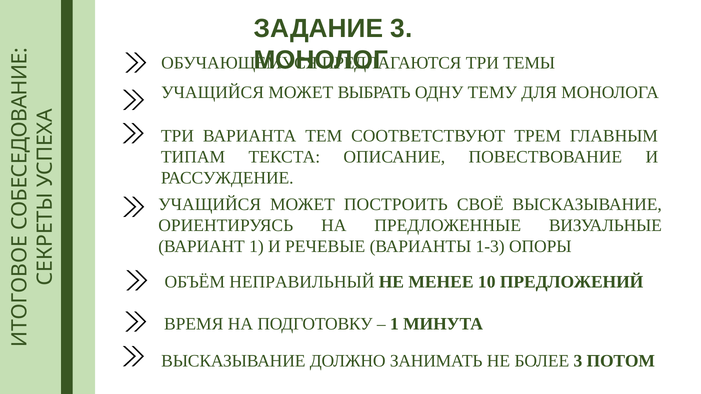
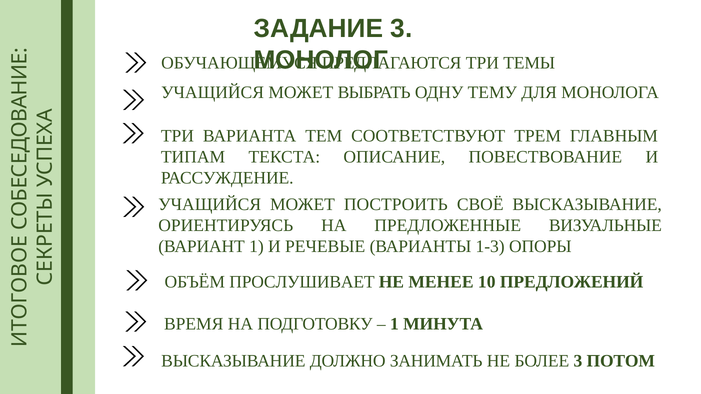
НЕПРАВИЛЬНЫЙ: НЕПРАВИЛЬНЫЙ -> ПРОСЛУШИВАЕТ
